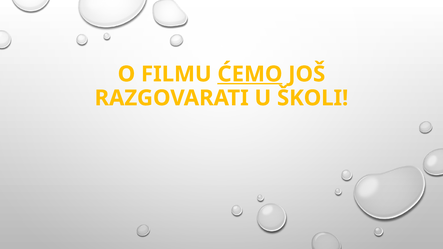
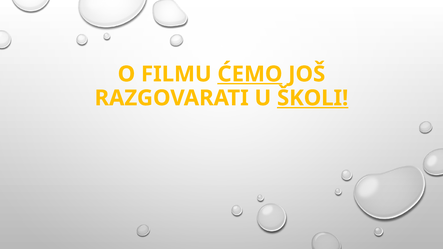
ŠKOLI underline: none -> present
